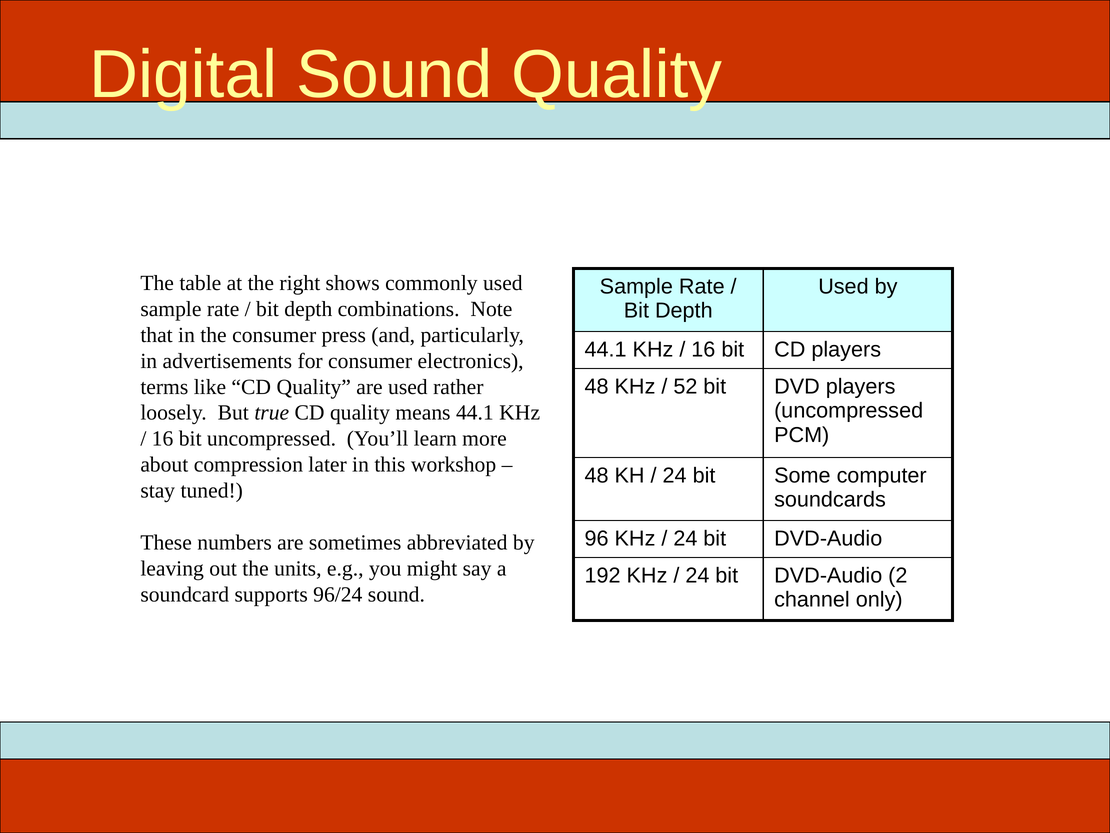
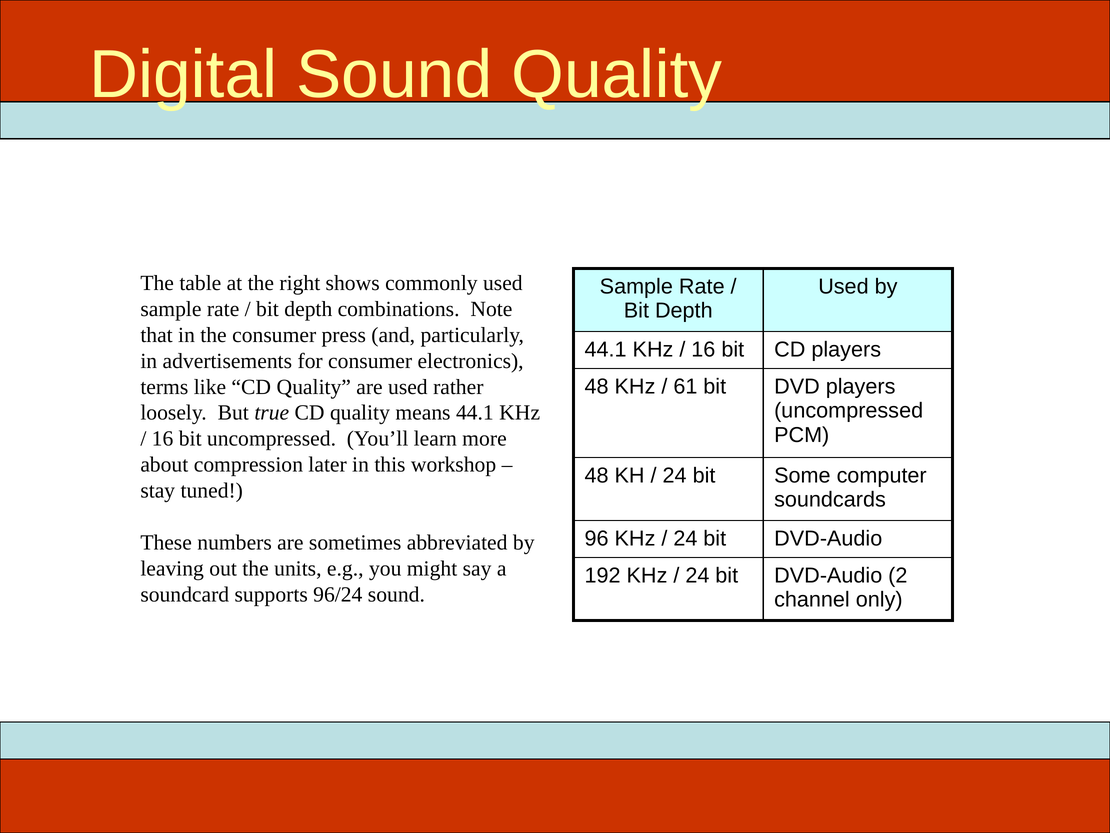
52: 52 -> 61
